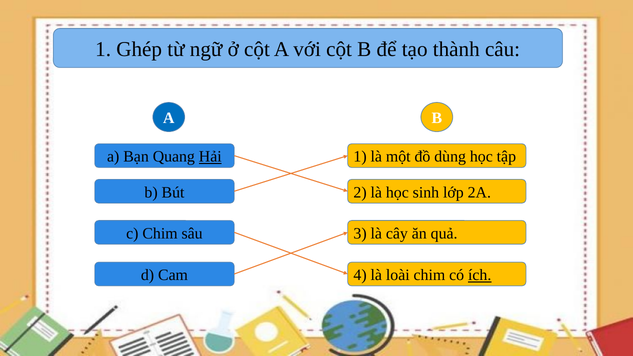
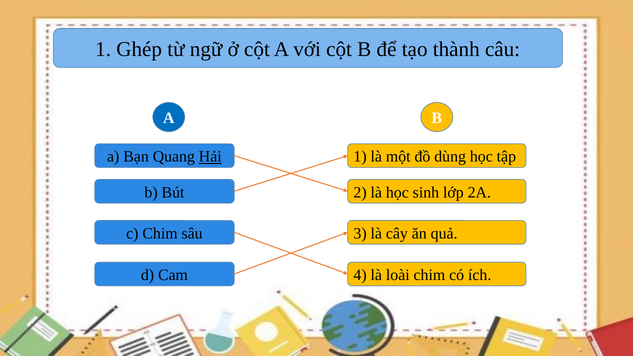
ích underline: present -> none
